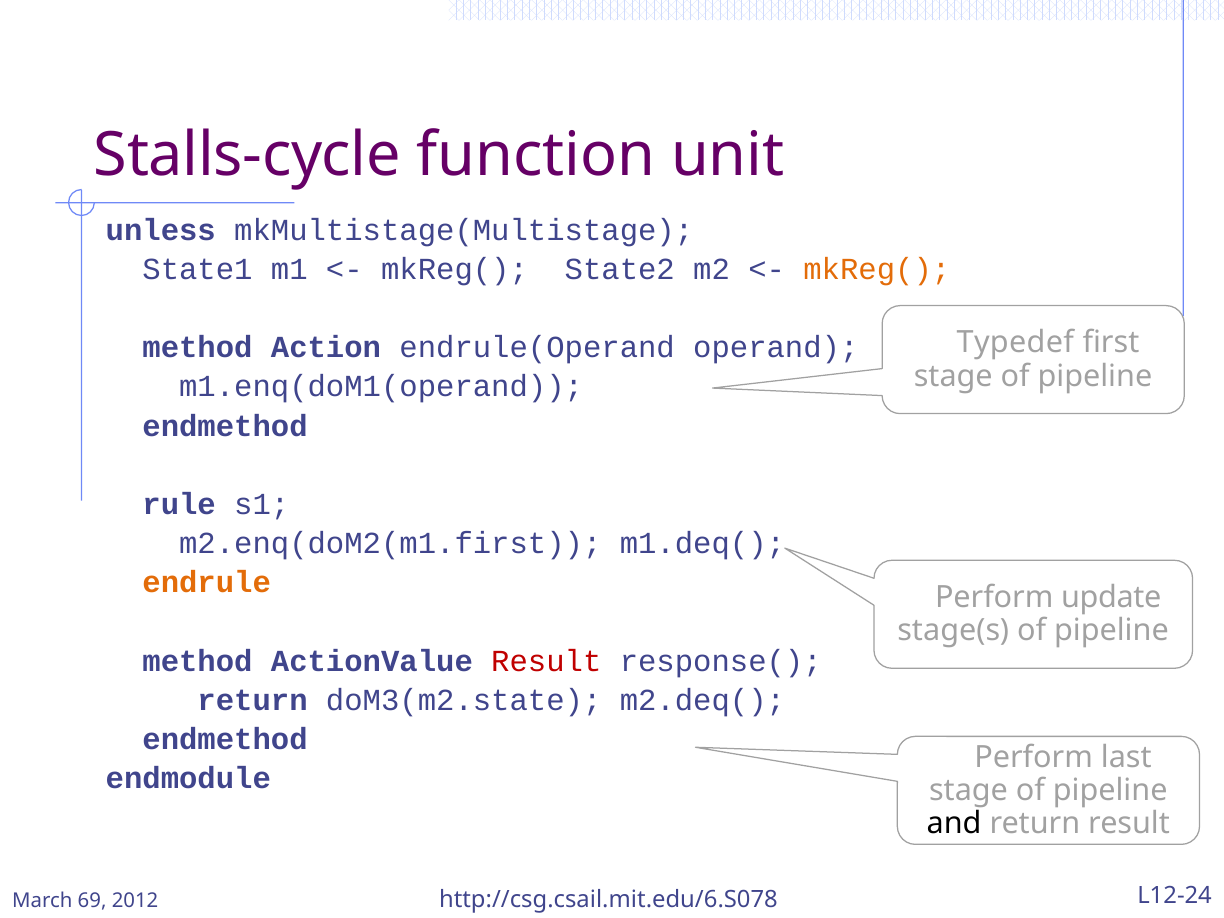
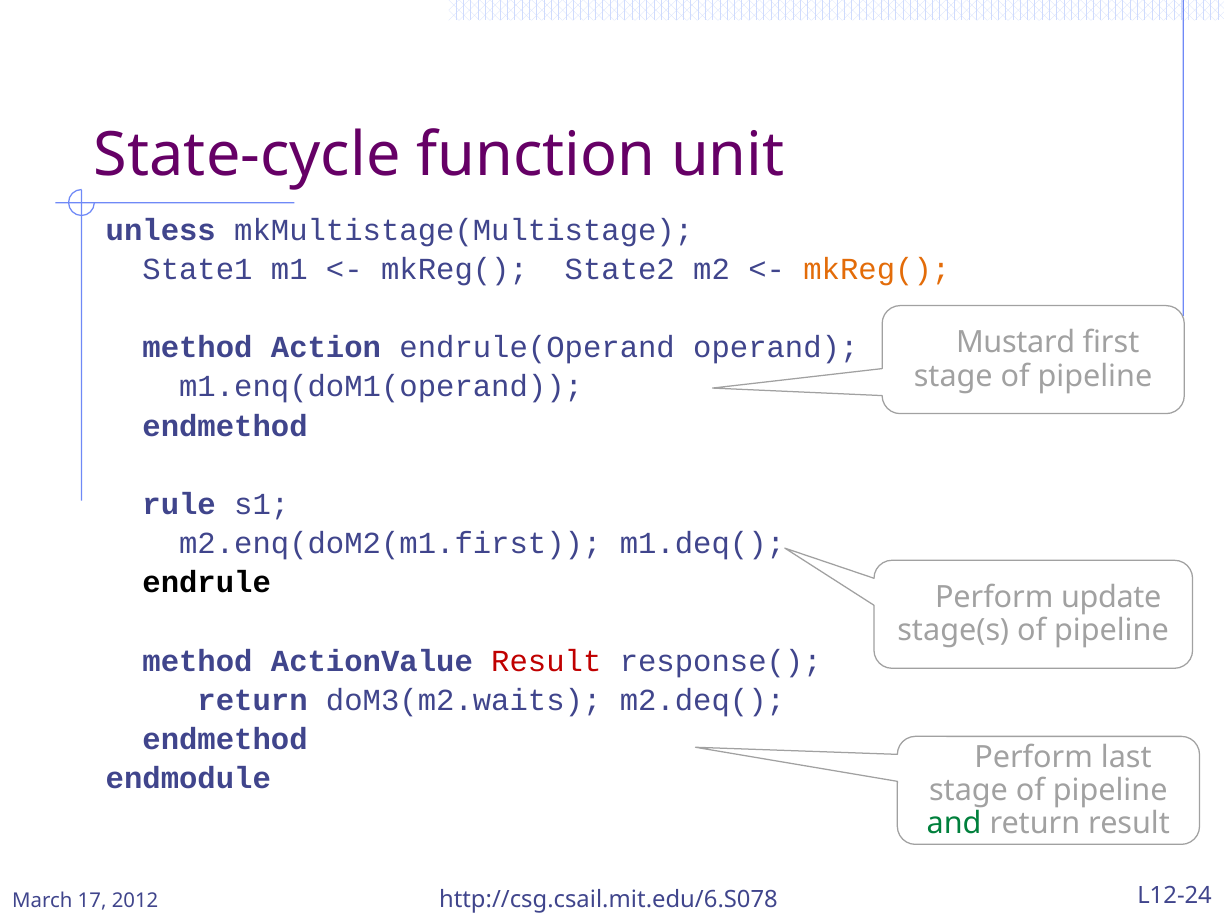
Stalls-cycle: Stalls-cycle -> State-cycle
Typedef: Typedef -> Mustard
endrule colour: orange -> black
doM3(m2.state: doM3(m2.state -> doM3(m2.waits
and colour: black -> green
69: 69 -> 17
